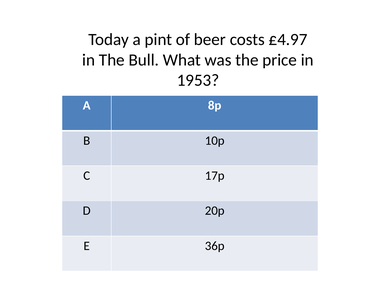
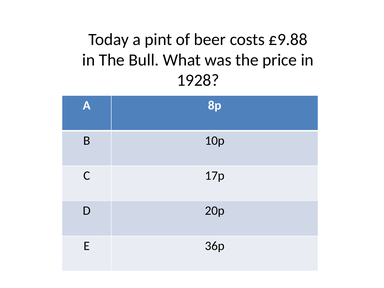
£4.97: £4.97 -> £9.88
1953: 1953 -> 1928
